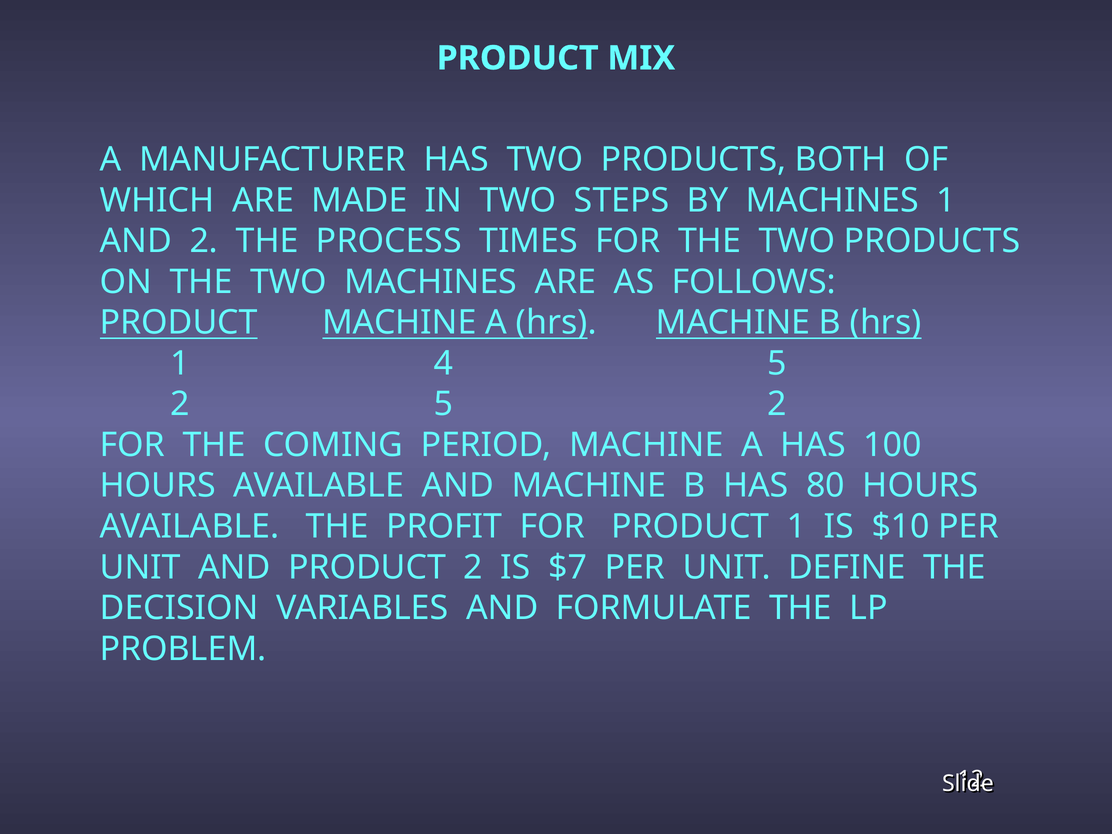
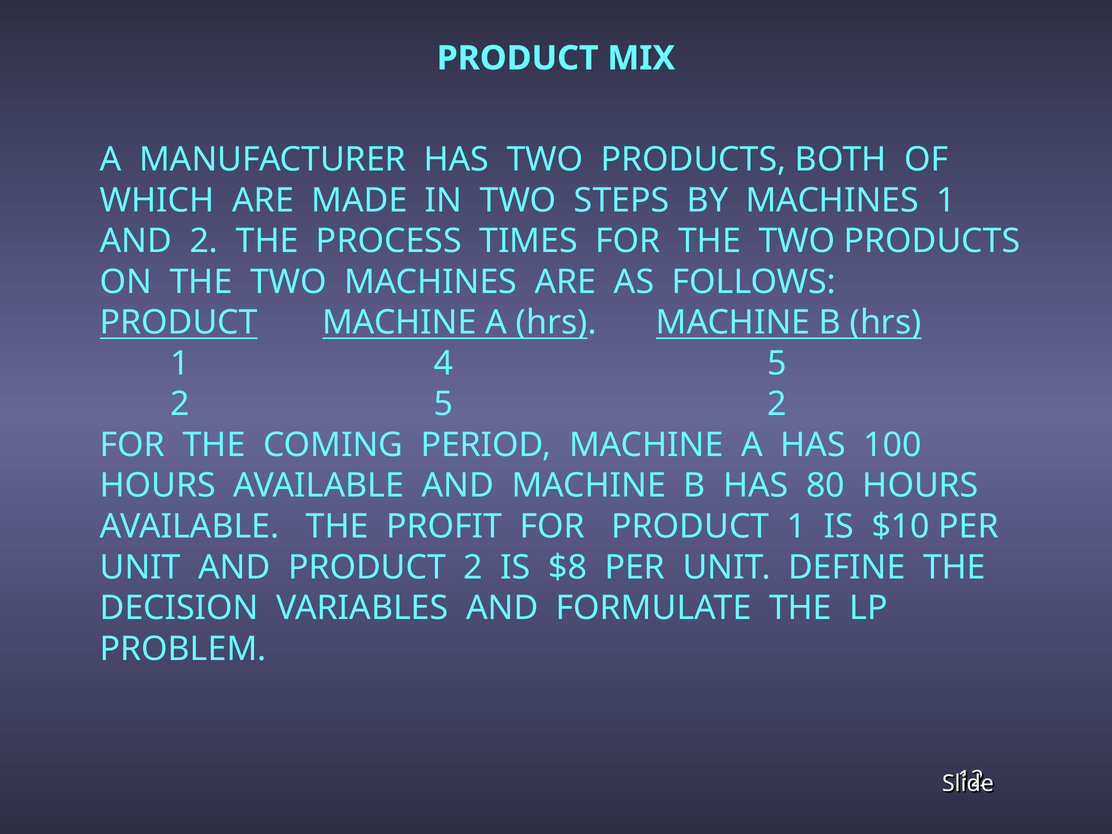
$7: $7 -> $8
